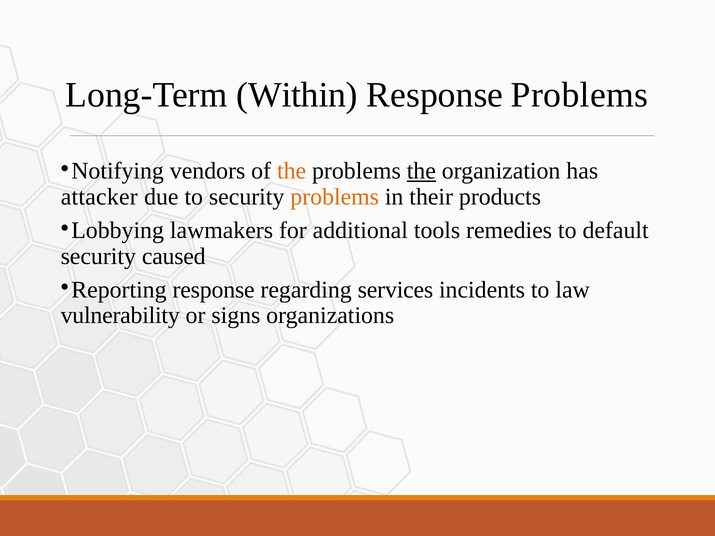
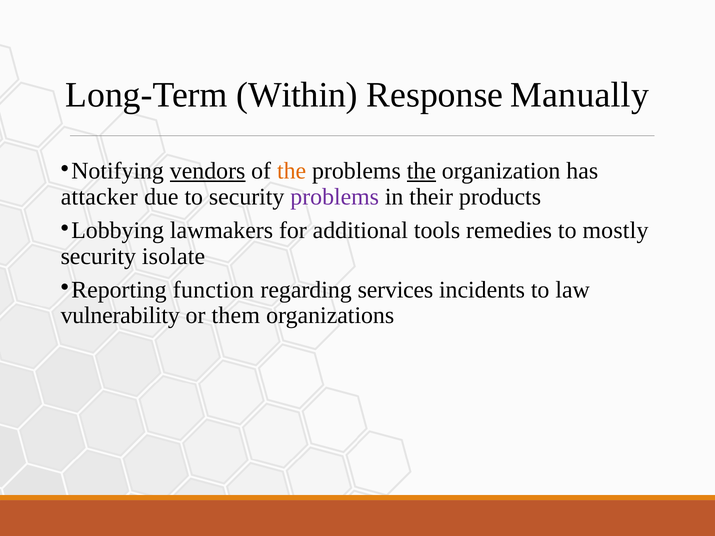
Response Problems: Problems -> Manually
vendors underline: none -> present
problems at (335, 197) colour: orange -> purple
default: default -> mostly
caused: caused -> isolate
Reporting response: response -> function
signs: signs -> them
